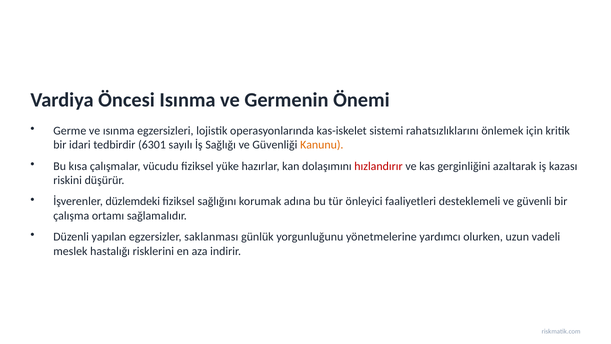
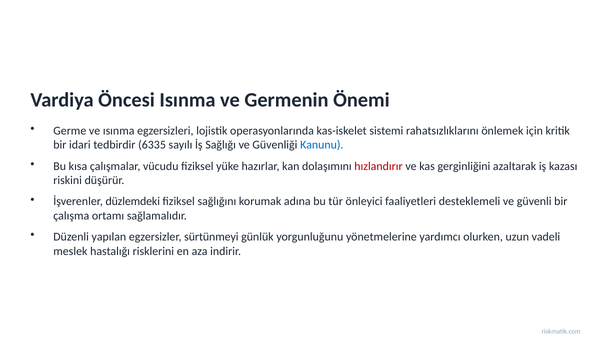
6301: 6301 -> 6335
Kanunu colour: orange -> blue
saklanması: saklanması -> sürtünmeyi
